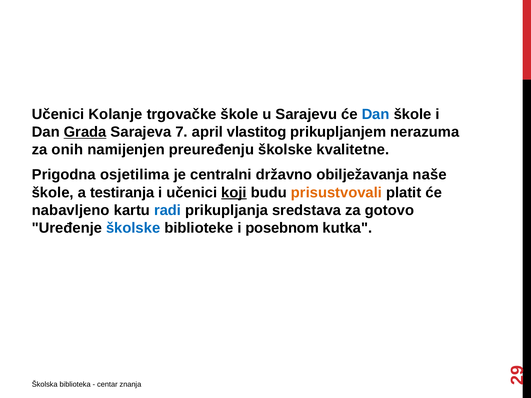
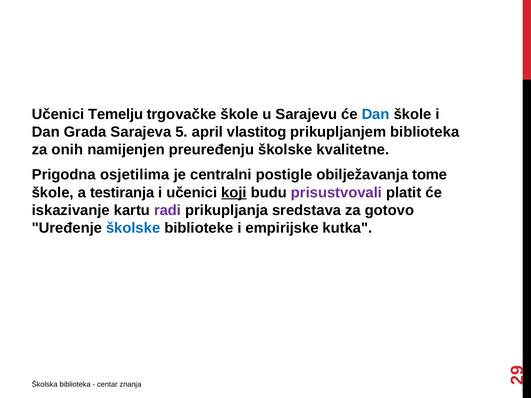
Kolanje: Kolanje -> Temelju
Grada underline: present -> none
7: 7 -> 5
prikupljanjem nerazuma: nerazuma -> biblioteka
državno: državno -> postigle
naše: naše -> tome
prisustvovali colour: orange -> purple
nabavljeno: nabavljeno -> iskazivanje
radi colour: blue -> purple
posebnom: posebnom -> empirijske
